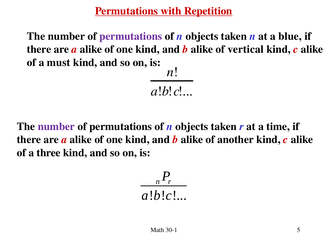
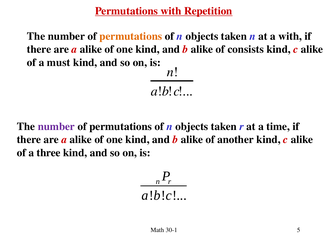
permutations at (131, 36) colour: purple -> orange
a blue: blue -> with
vertical: vertical -> consists
